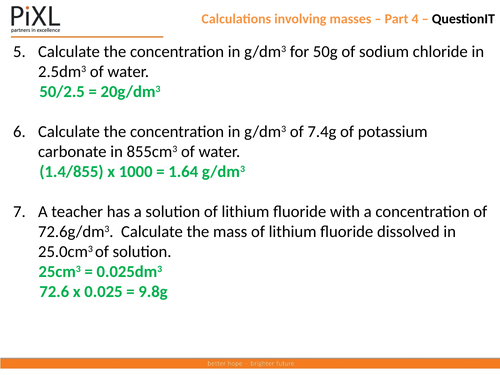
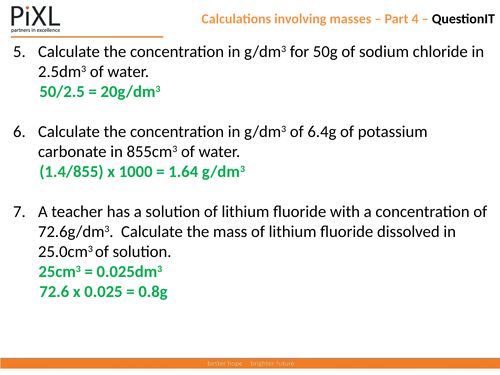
7.4g: 7.4g -> 6.4g
9.8g: 9.8g -> 0.8g
